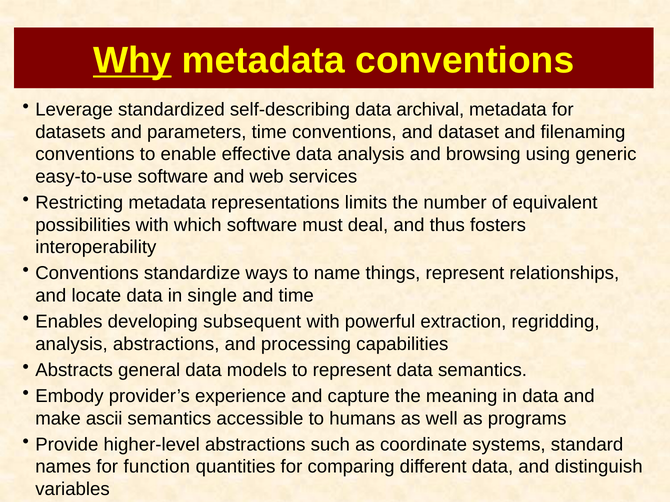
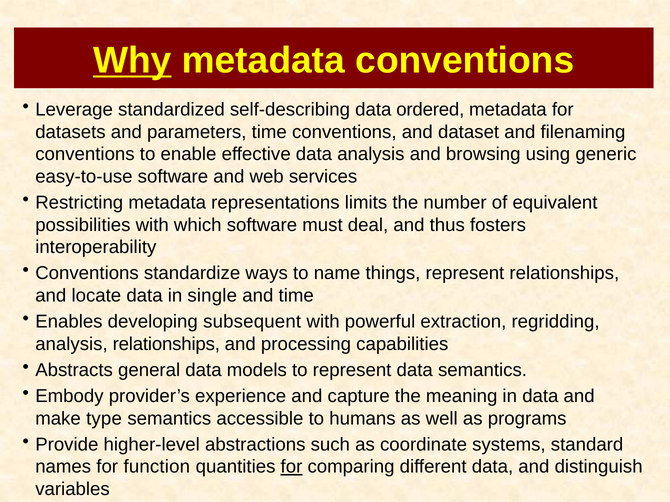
archival: archival -> ordered
analysis abstractions: abstractions -> relationships
ascii: ascii -> type
for at (291, 467) underline: none -> present
